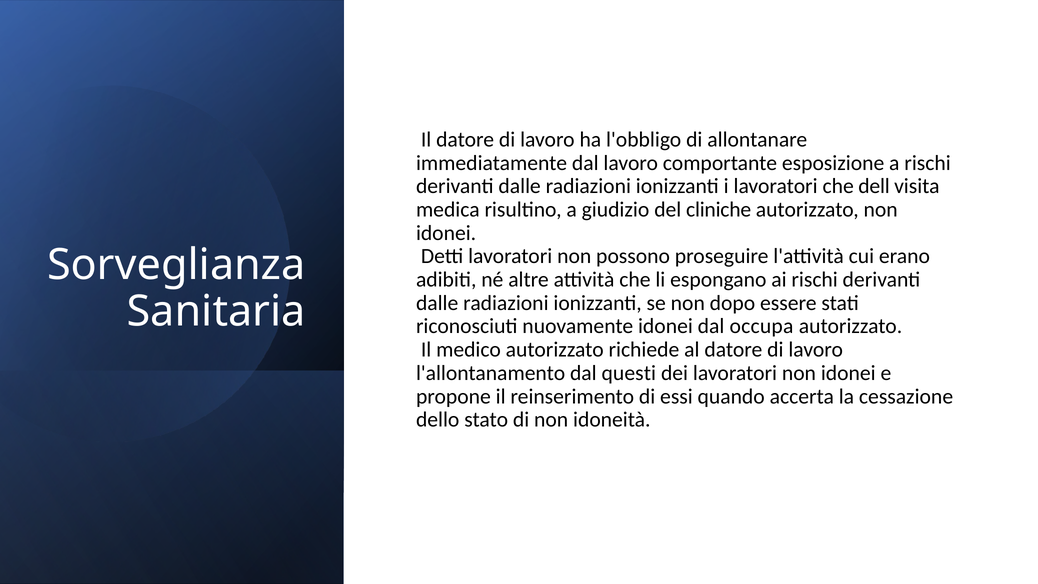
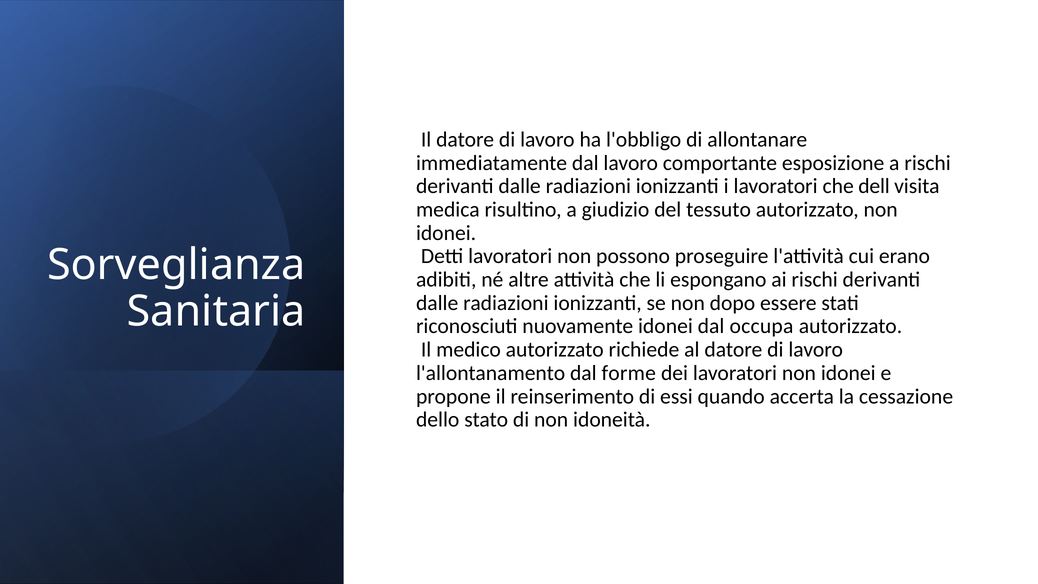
cliniche: cliniche -> tessuto
questi: questi -> forme
